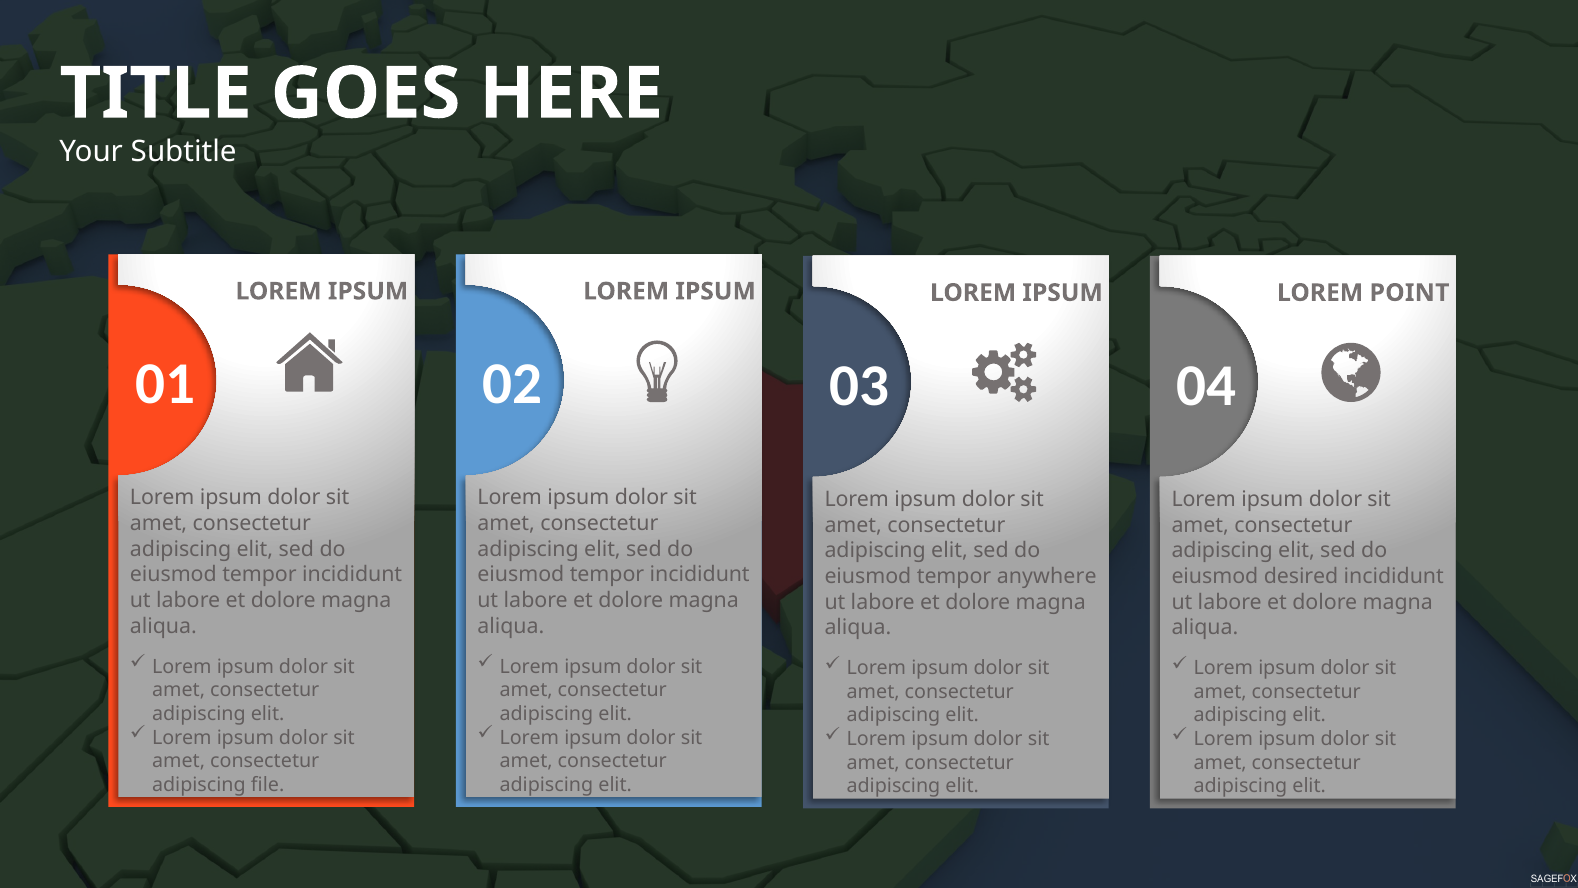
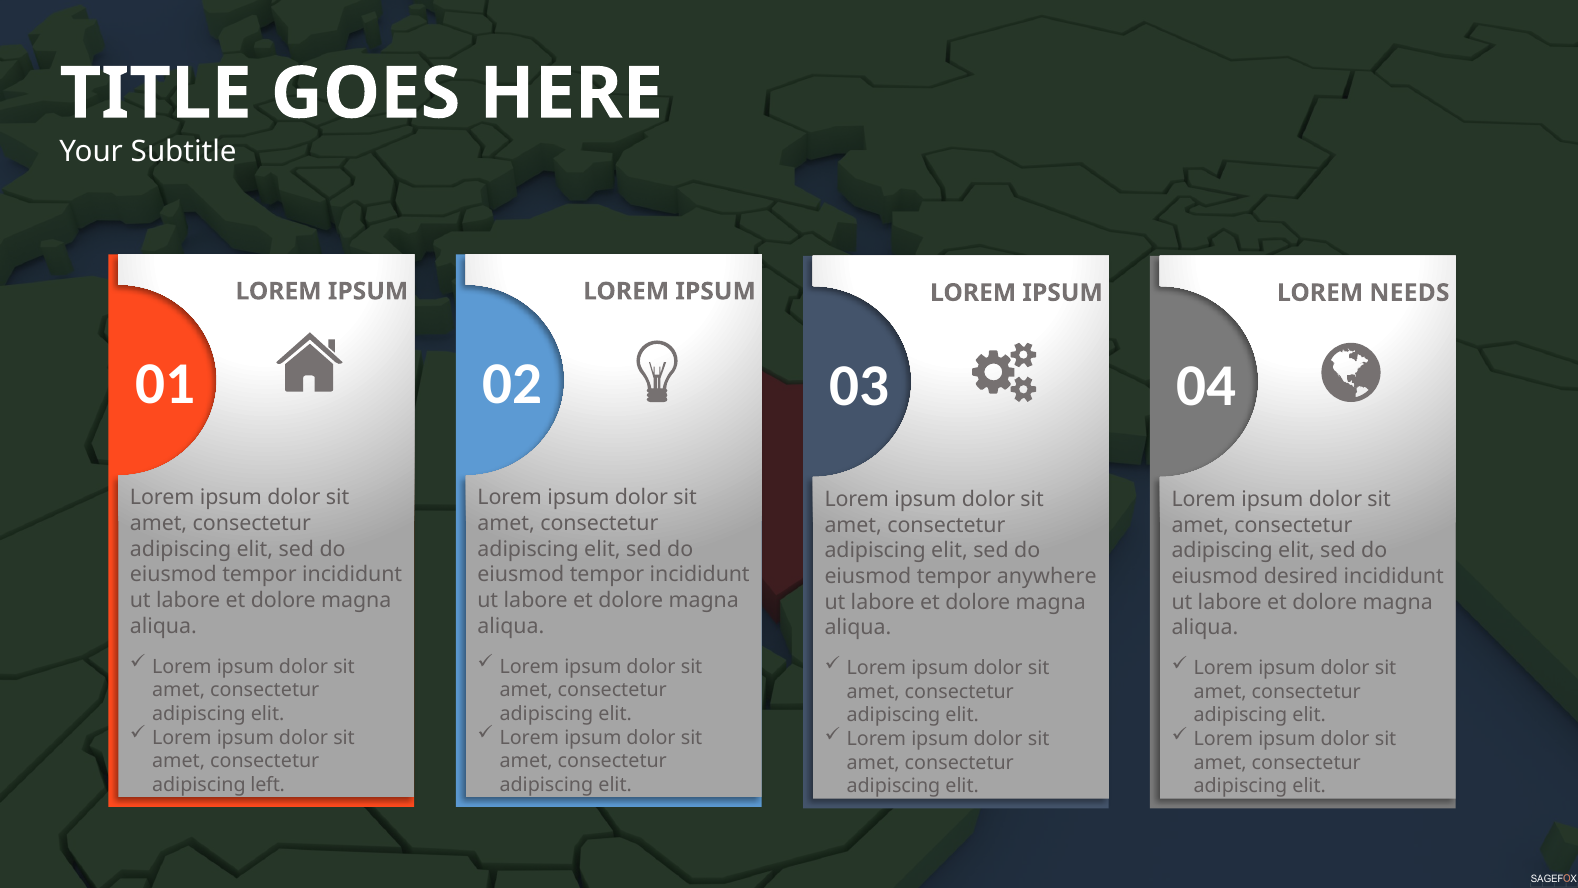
POINT: POINT -> NEEDS
file: file -> left
